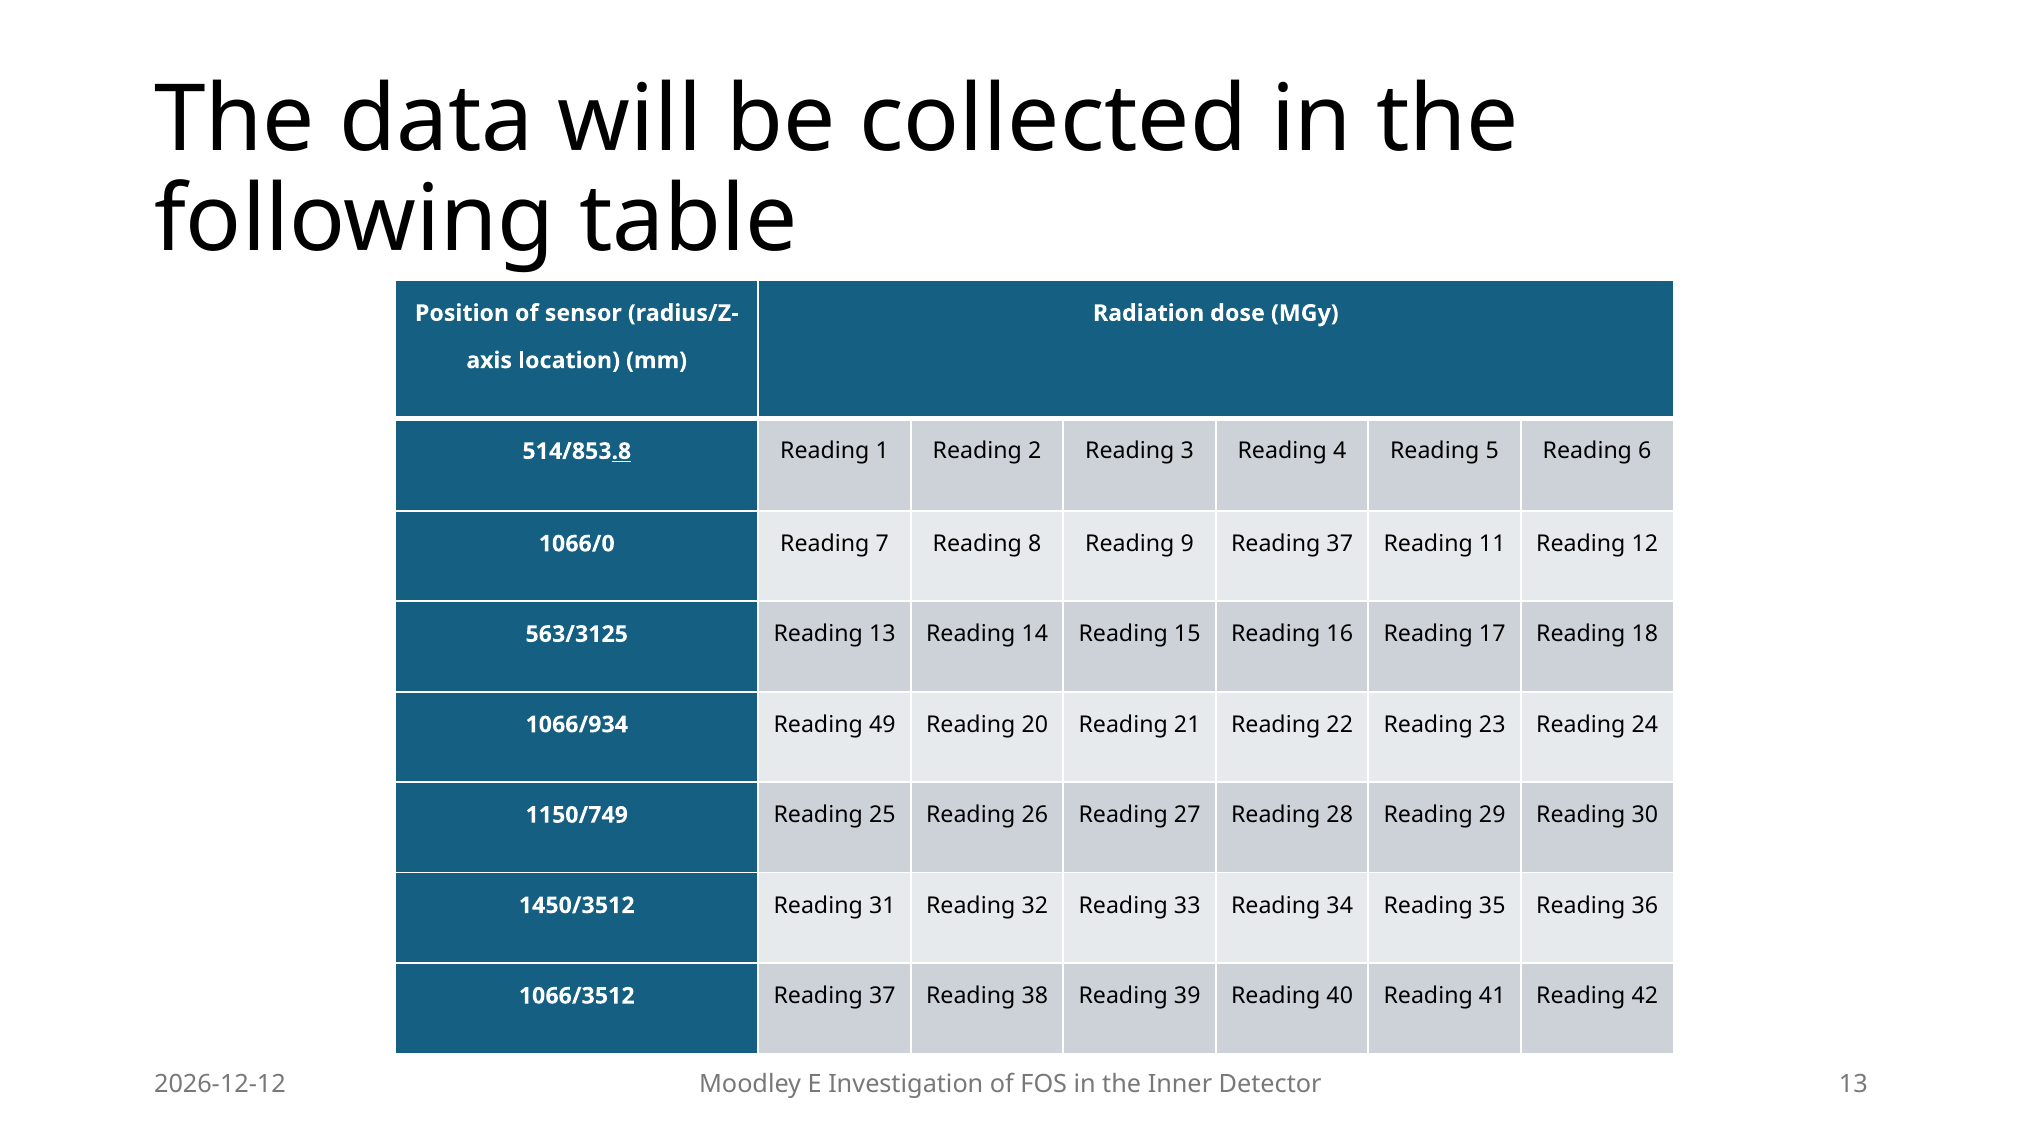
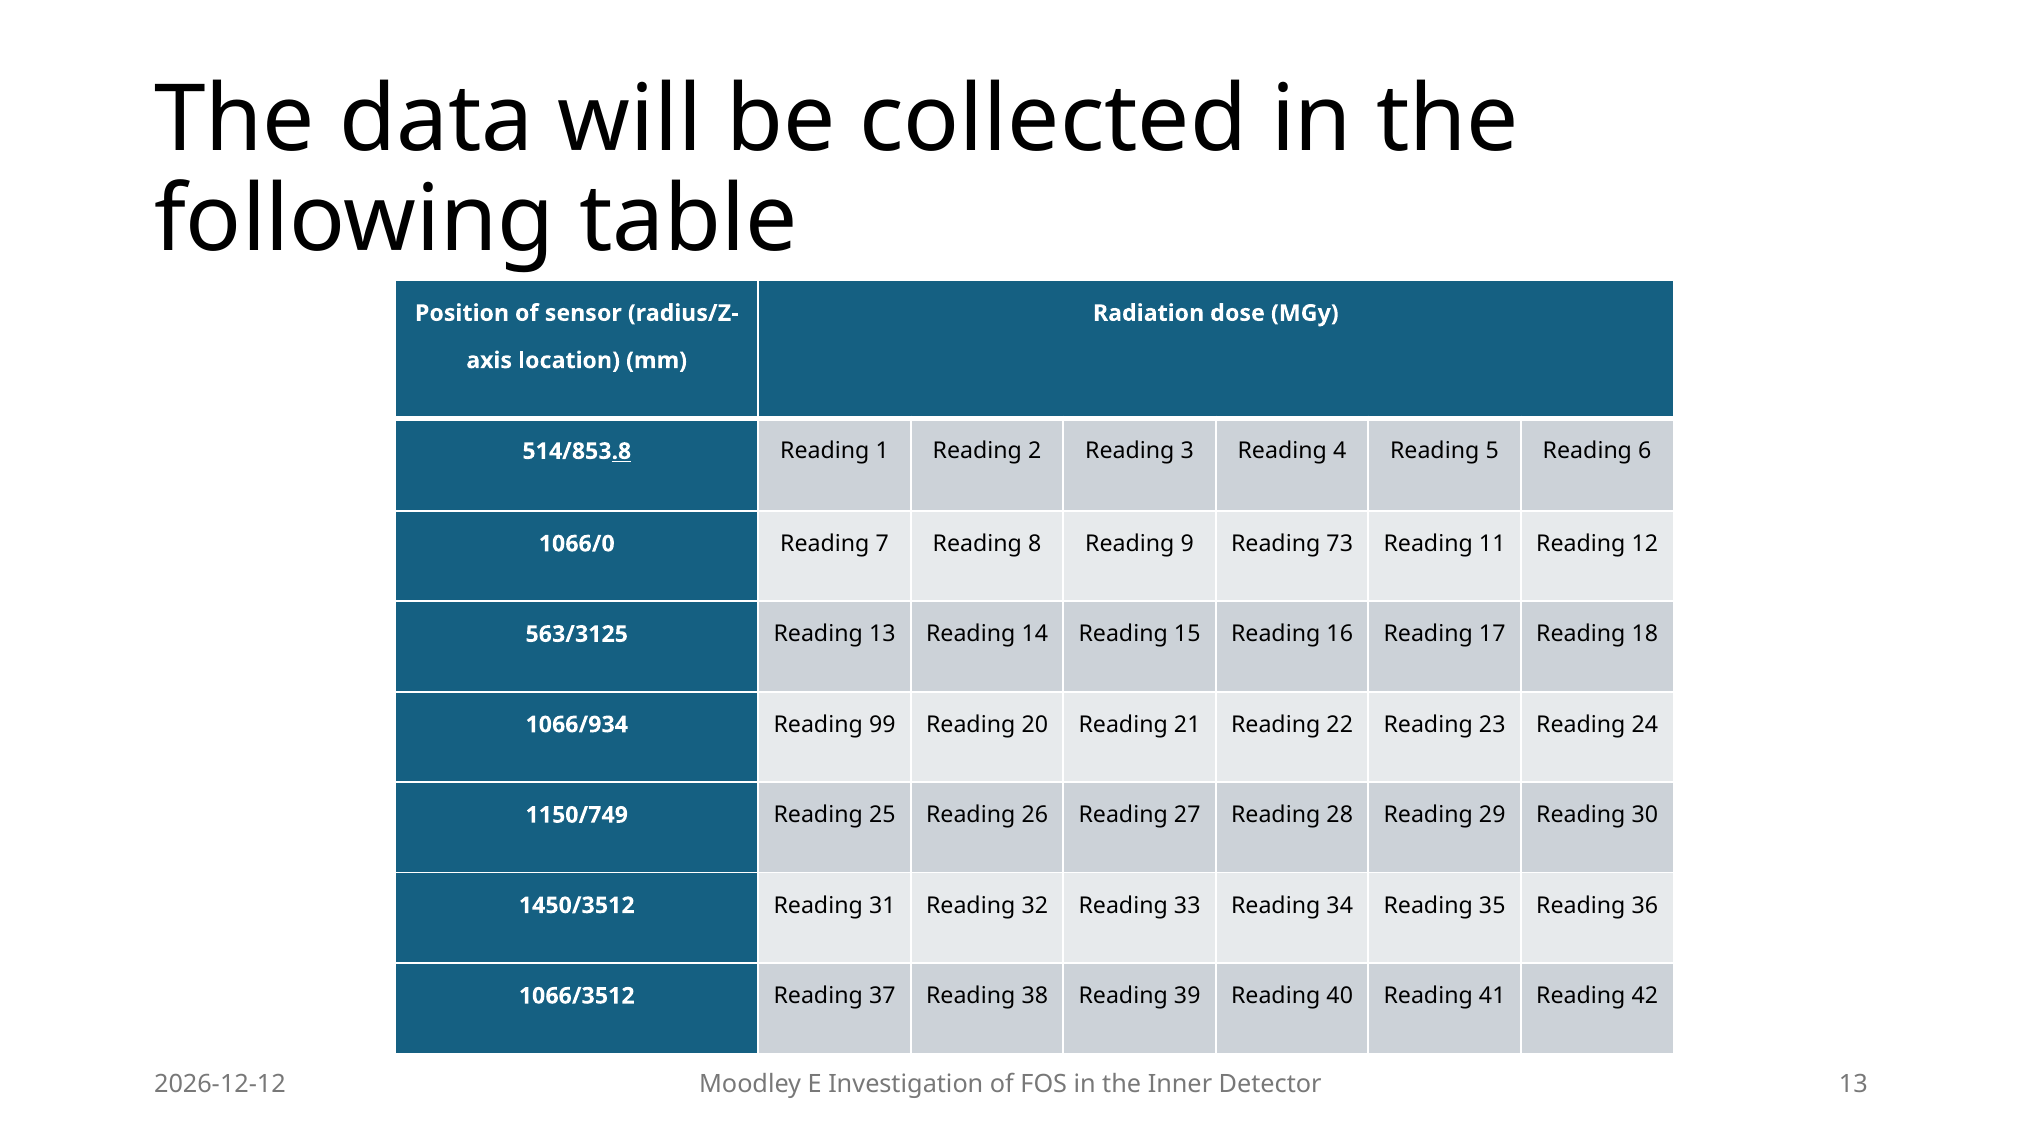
9 Reading 37: 37 -> 73
49: 49 -> 99
